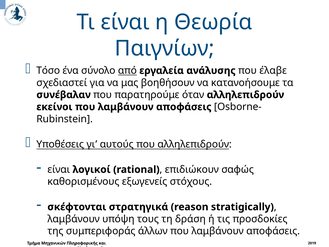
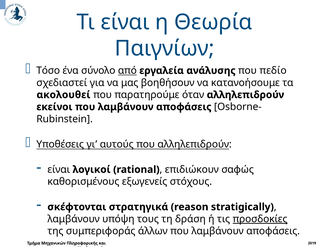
έλαβε: έλαβε -> πεδίο
συνέβαλαν: συνέβαλαν -> ακολουθεί
προσδοκίες underline: none -> present
